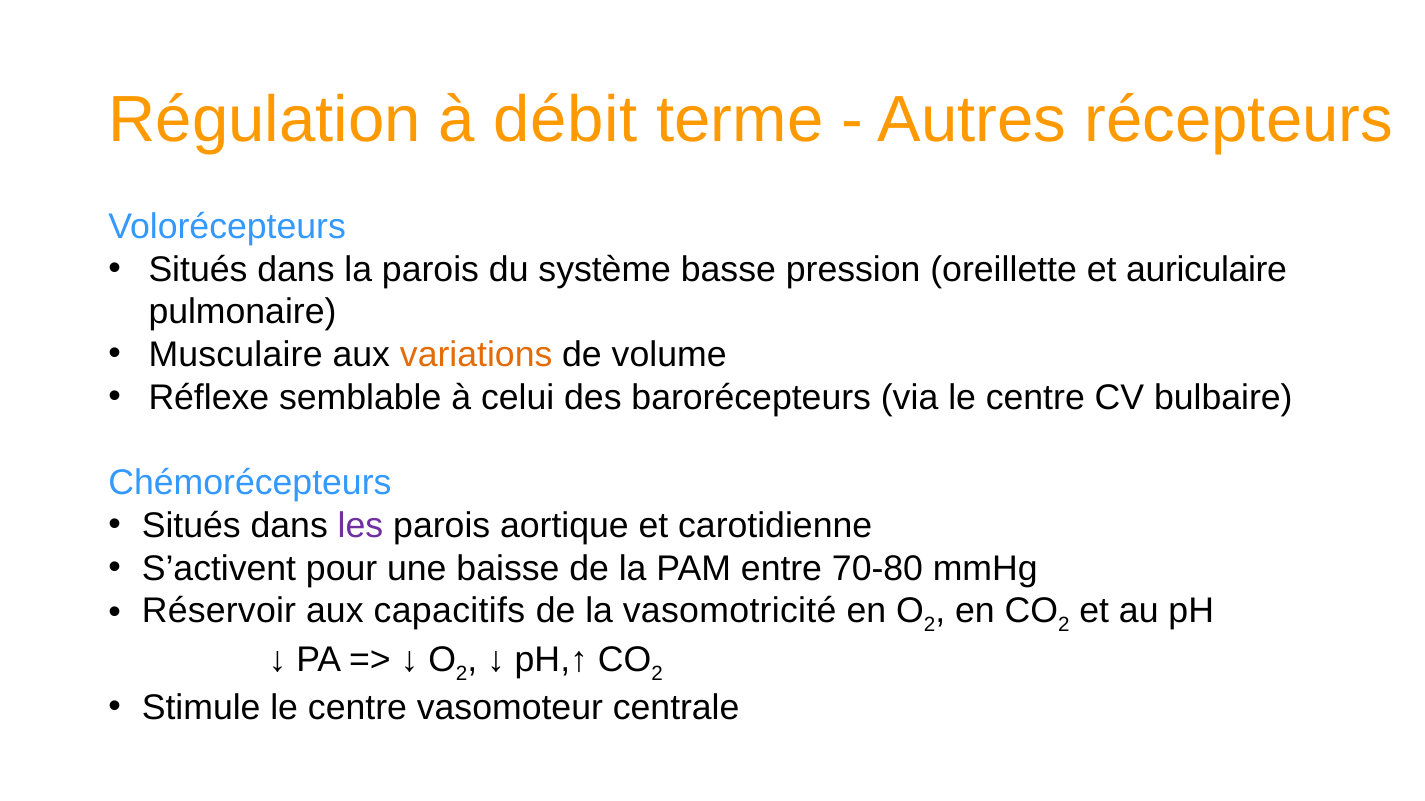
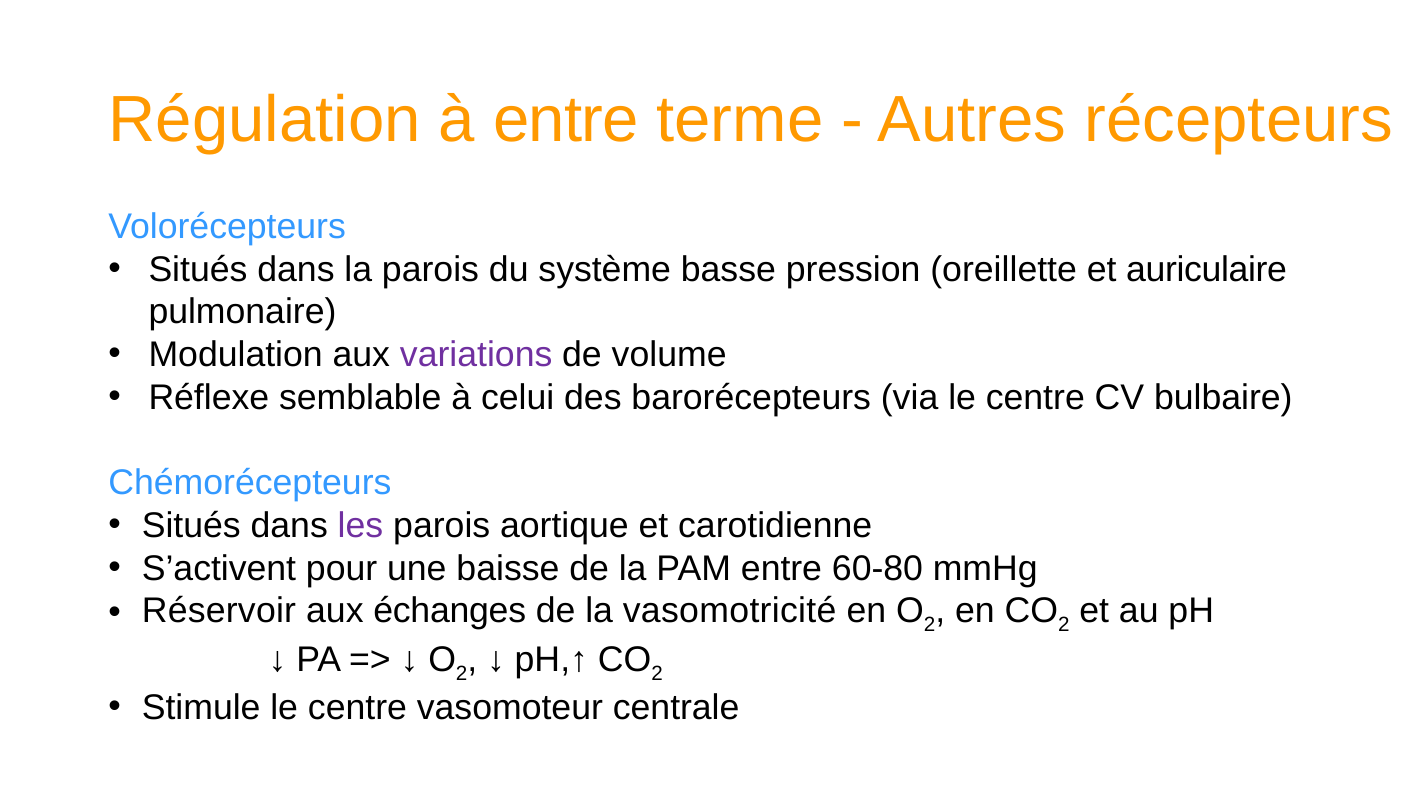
à débit: débit -> entre
Musculaire: Musculaire -> Modulation
variations colour: orange -> purple
70-80: 70-80 -> 60-80
capacitifs: capacitifs -> échanges
